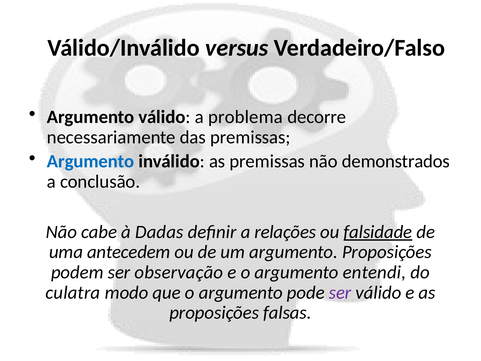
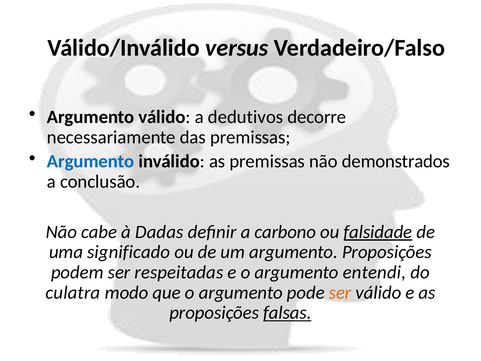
problema: problema -> dedutivos
relações: relações -> carbono
antecedem: antecedem -> significado
observação: observação -> respeitadas
ser at (340, 292) colour: purple -> orange
falsas underline: none -> present
